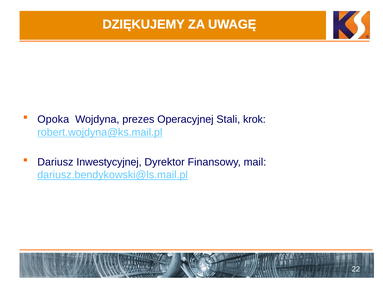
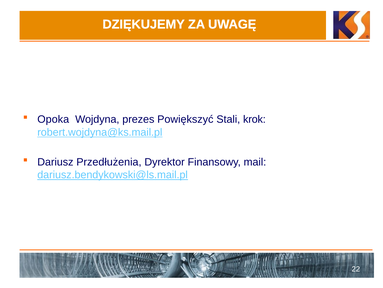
Operacyjnej: Operacyjnej -> Powiększyć
Inwestycyjnej: Inwestycyjnej -> Przedłużenia
